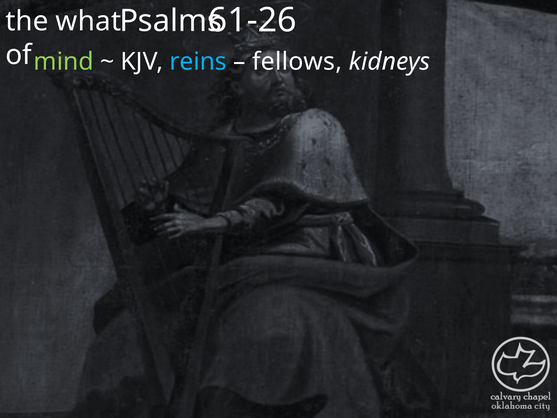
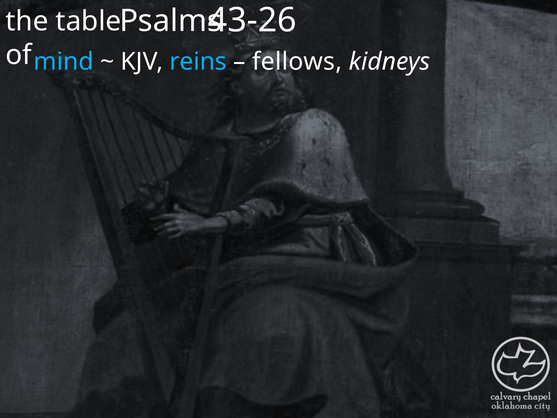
61-26: 61-26 -> 43-26
what: what -> table
mind colour: light green -> light blue
